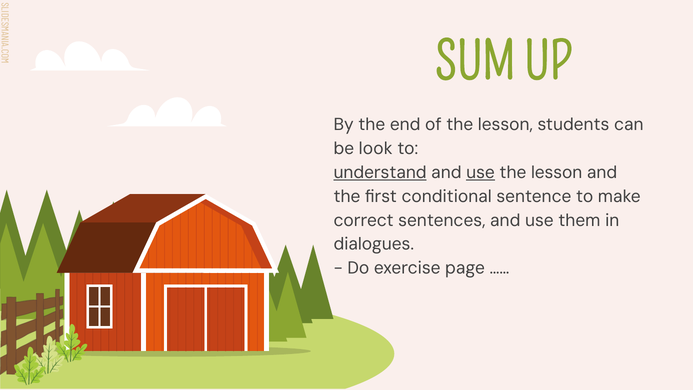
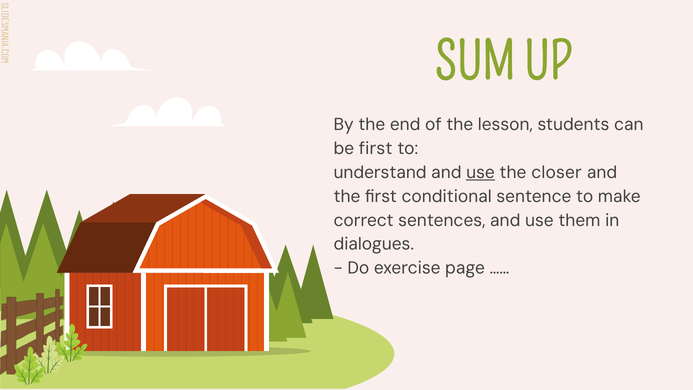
be look: look -> first
understand underline: present -> none
lesson at (557, 172): lesson -> closer
